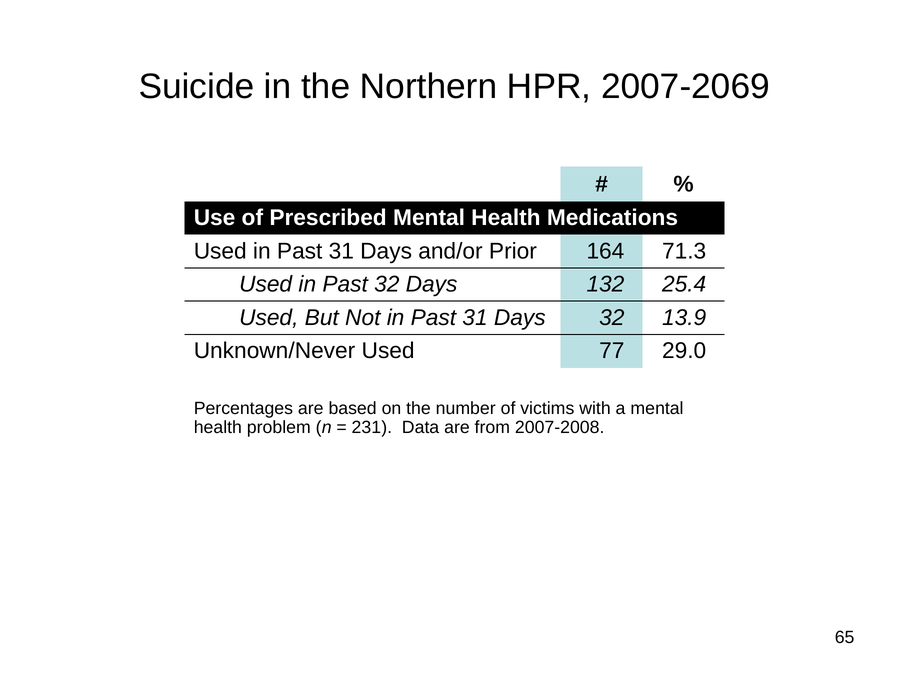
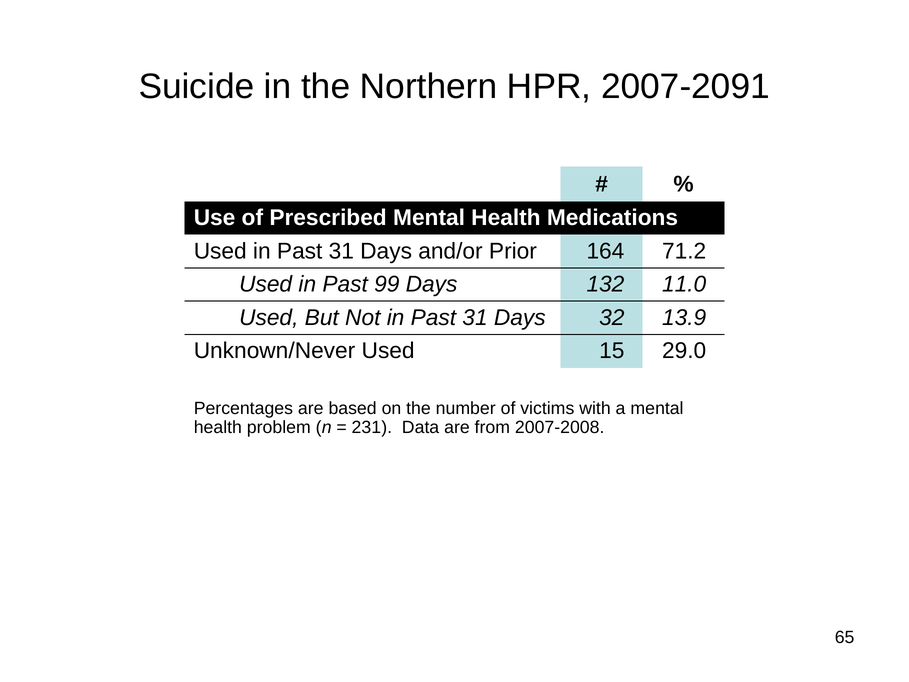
2007-2069: 2007-2069 -> 2007-2091
71.3: 71.3 -> 71.2
Past 32: 32 -> 99
25.4: 25.4 -> 11.0
77: 77 -> 15
